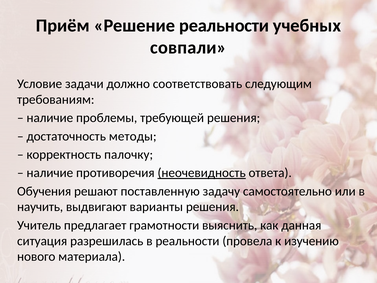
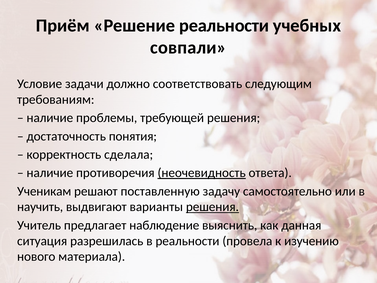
методы: методы -> понятия
палочку: палочку -> сделала
Обучения: Обучения -> Ученикам
решения at (212, 207) underline: none -> present
грамотности: грамотности -> наблюдение
